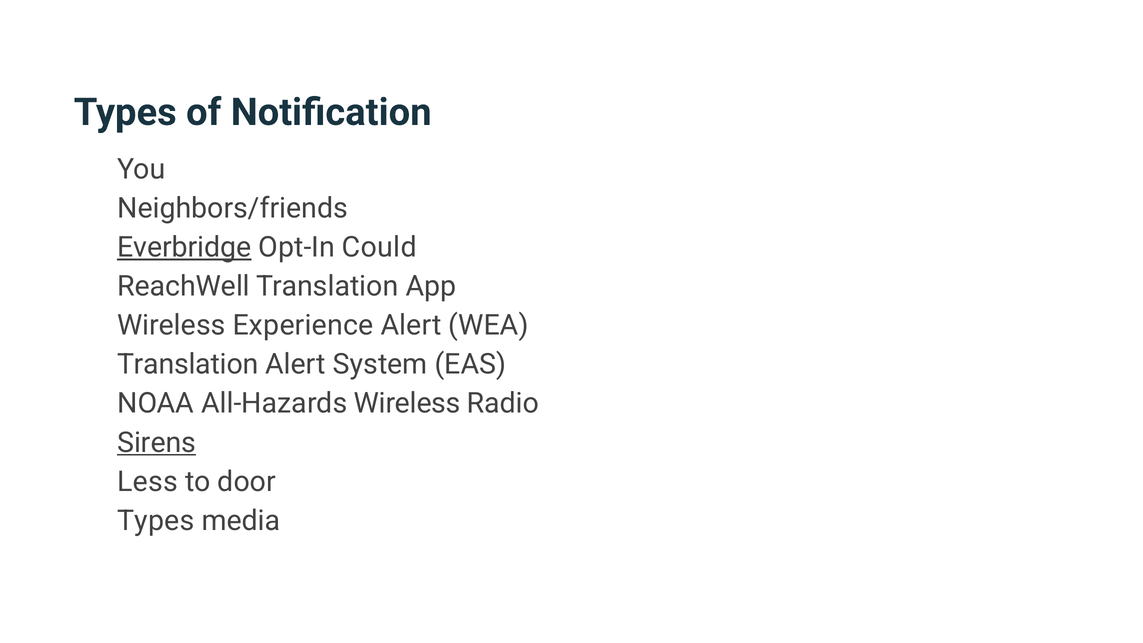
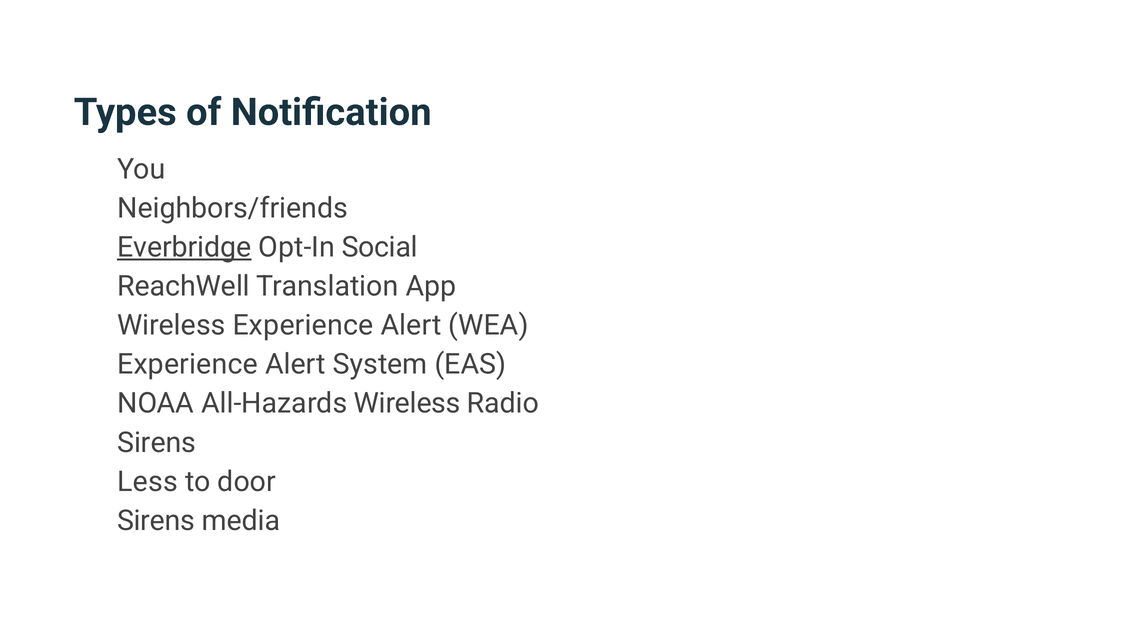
Could: Could -> Social
Translation at (188, 364): Translation -> Experience
Sirens at (157, 443) underline: present -> none
Types at (156, 521): Types -> Sirens
